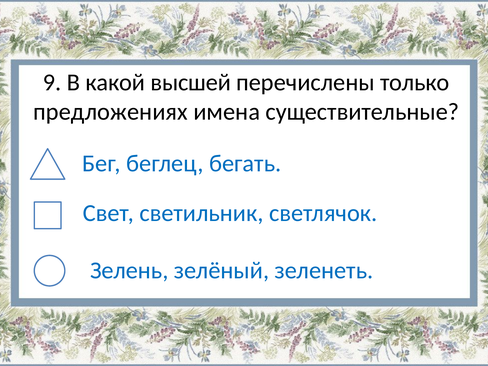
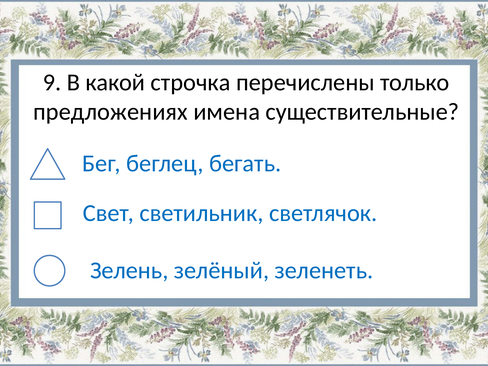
высшей: высшей -> строчка
